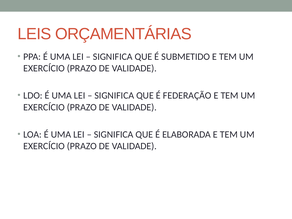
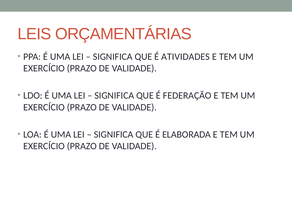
SUBMETIDO: SUBMETIDO -> ATIVIDADES
